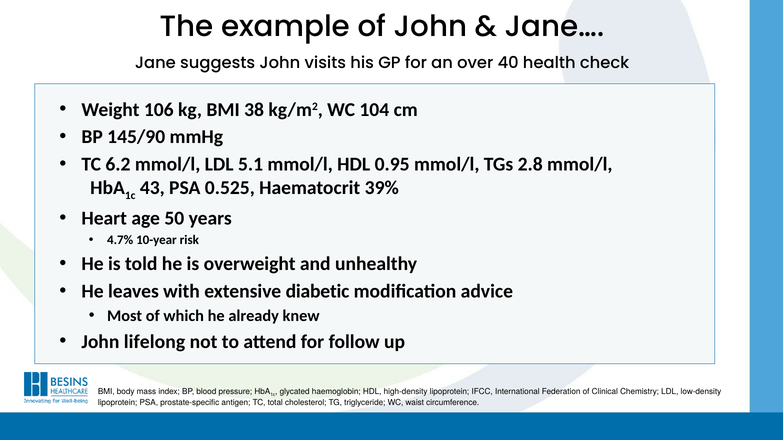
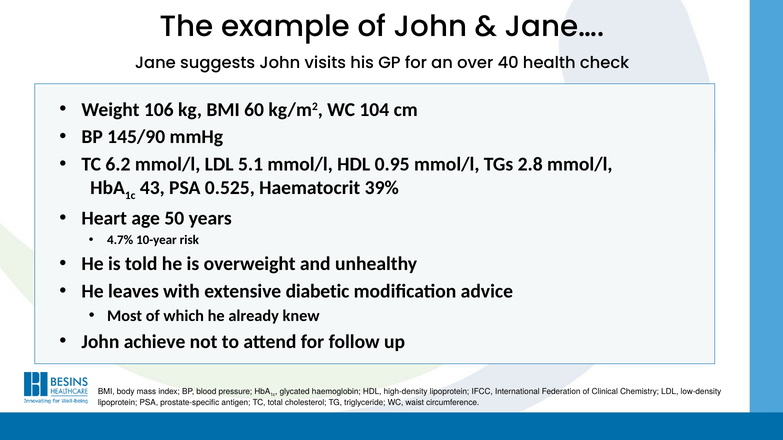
38: 38 -> 60
lifelong: lifelong -> achieve
